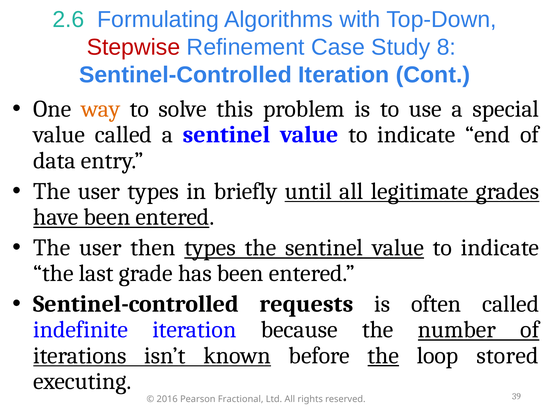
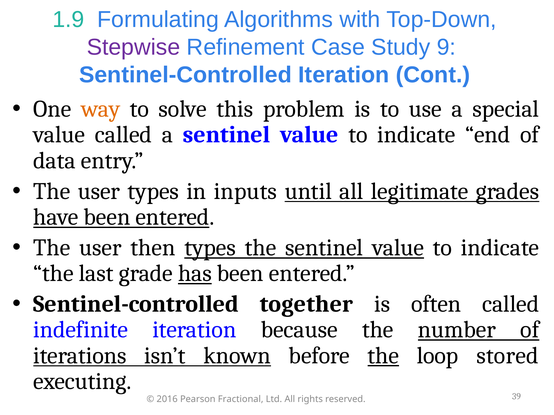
2.6: 2.6 -> 1.9
Stepwise colour: red -> purple
8: 8 -> 9
briefly: briefly -> inputs
has underline: none -> present
requests: requests -> together
